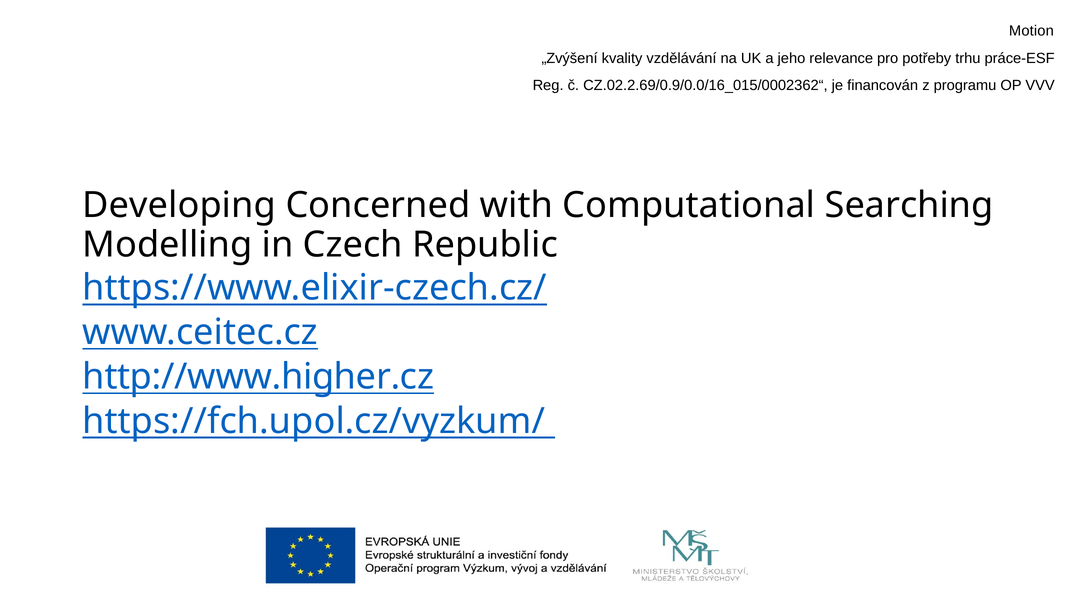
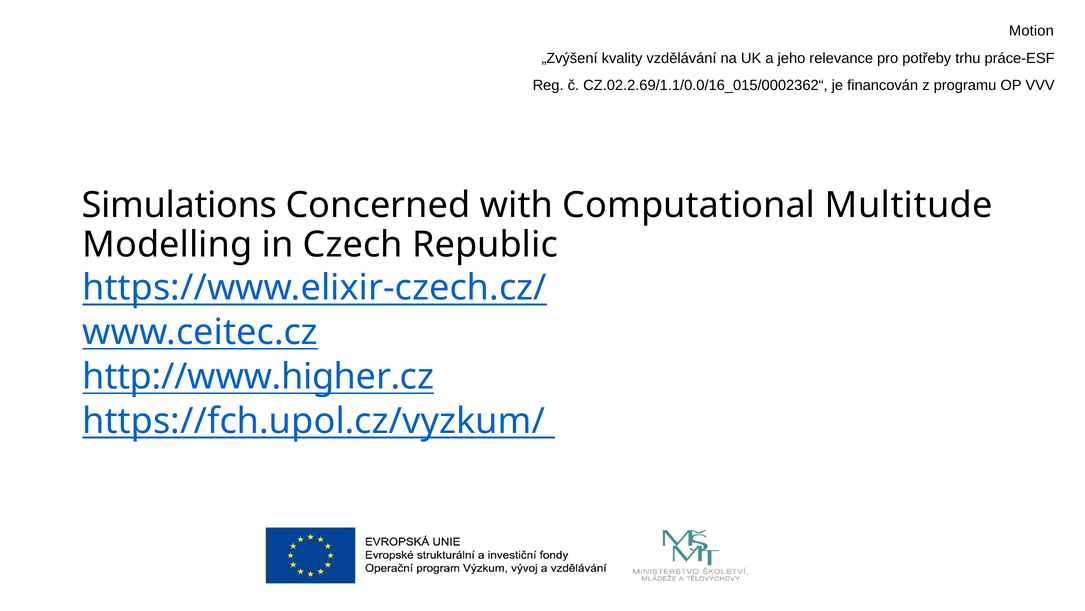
CZ.02.2.69/0.9/0.0/16_015/0002362“: CZ.02.2.69/0.9/0.0/16_015/0002362“ -> CZ.02.2.69/1.1/0.0/16_015/0002362“
Developing: Developing -> Simulations
Searching: Searching -> Multitude
